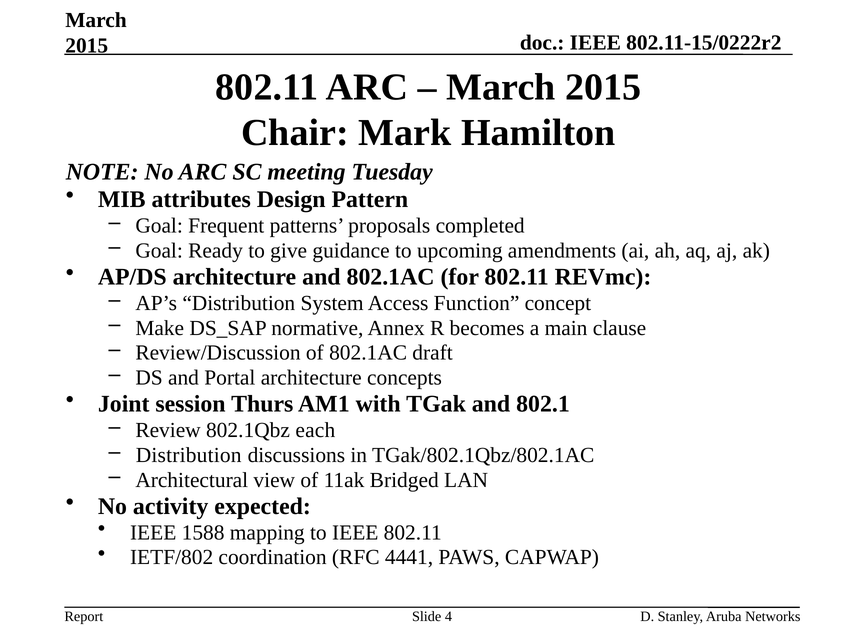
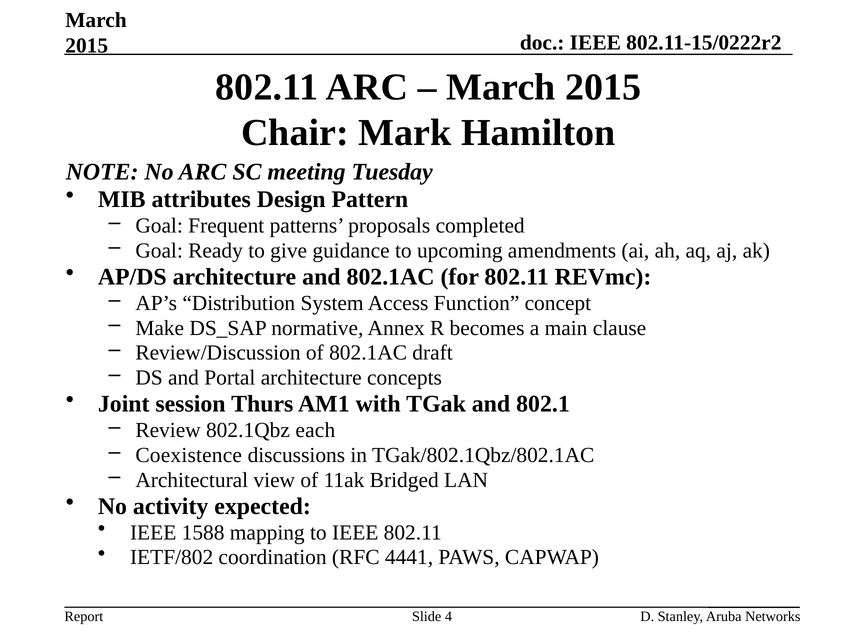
Distribution at (189, 455): Distribution -> Coexistence
